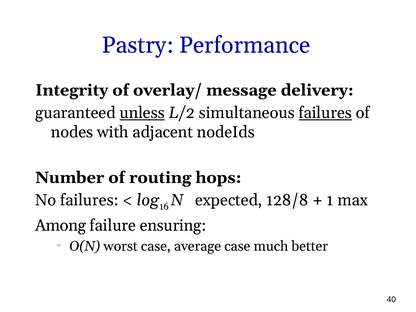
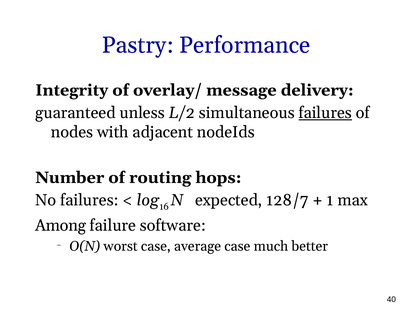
unless underline: present -> none
128/8: 128/8 -> 128/7
ensuring: ensuring -> software
